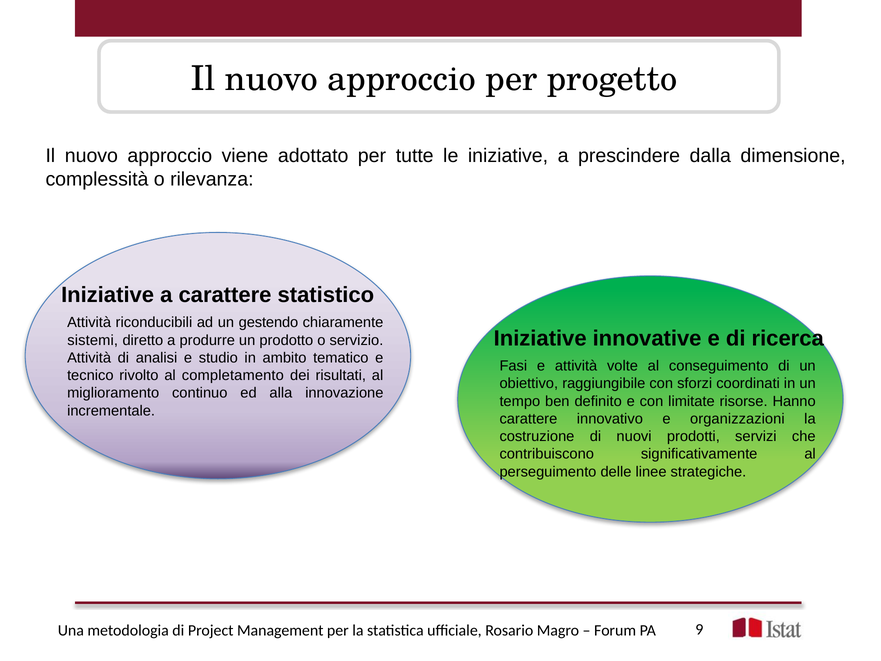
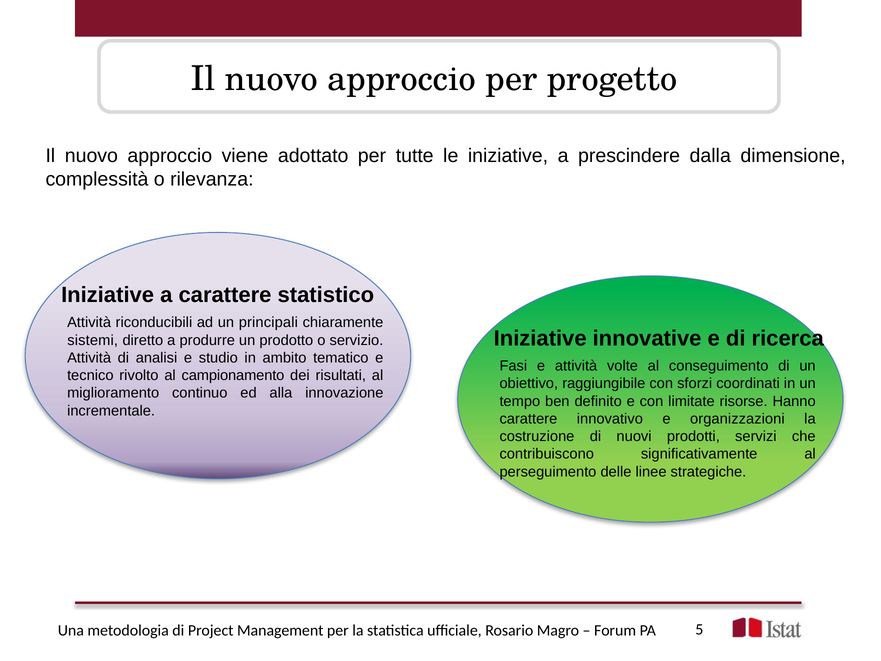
gestendo: gestendo -> principali
completamento: completamento -> campionamento
9: 9 -> 5
